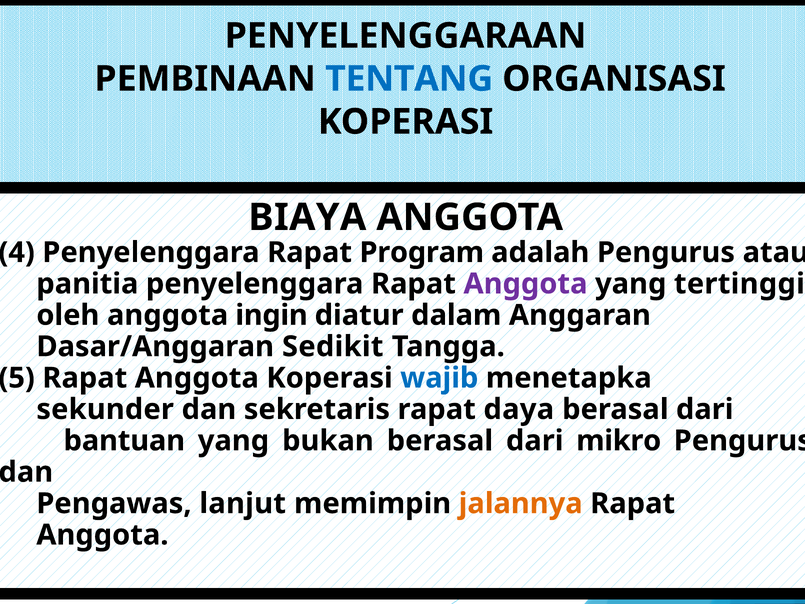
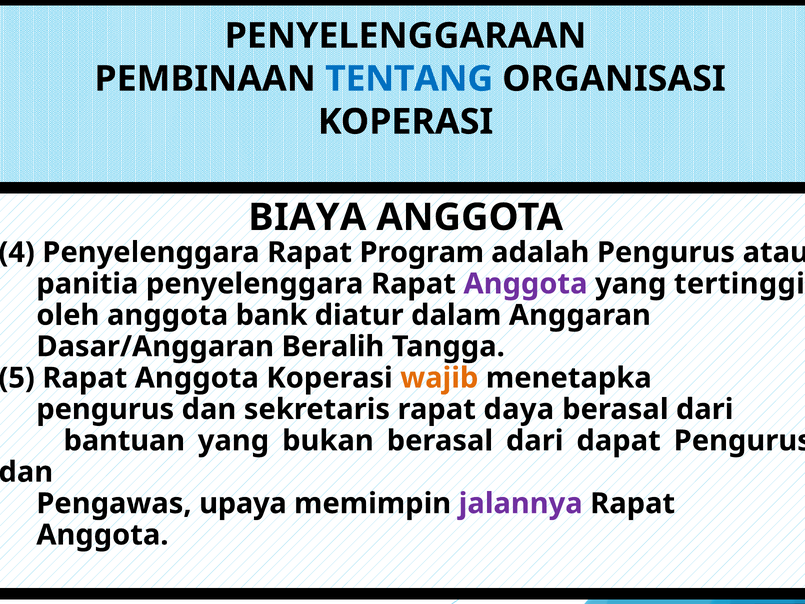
ingin: ingin -> bank
Sedikit: Sedikit -> Beralih
wajib colour: blue -> orange
sekunder at (105, 409): sekunder -> pengurus
mikro: mikro -> dapat
lanjut: lanjut -> upaya
jalannya colour: orange -> purple
